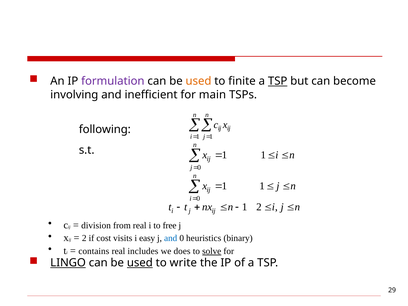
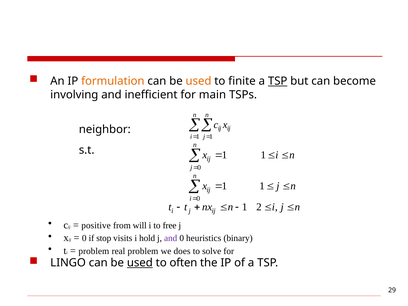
formulation colour: purple -> orange
following: following -> neighbor
division: division -> positive
from real: real -> will
2 at (84, 238): 2 -> 0
cost: cost -> stop
easy: easy -> hold
and at (171, 238) colour: blue -> purple
contains at (94, 251): contains -> problem
real includes: includes -> problem
solve underline: present -> none
LINGO underline: present -> none
write: write -> often
